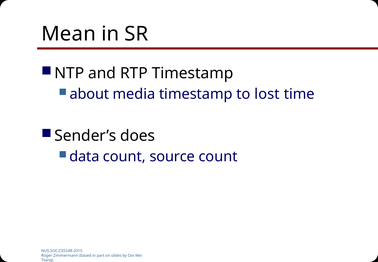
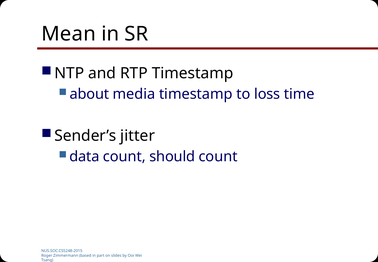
lost: lost -> loss
does: does -> jitter
source: source -> should
